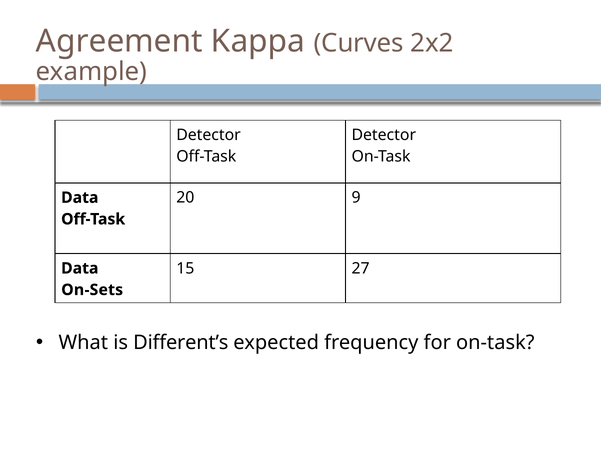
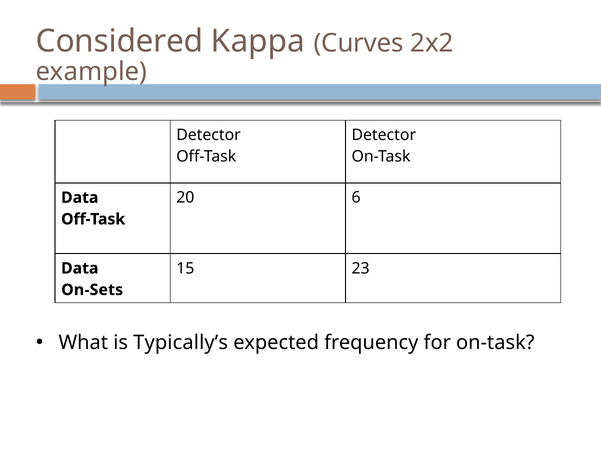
Agreement: Agreement -> Considered
9: 9 -> 6
27: 27 -> 23
Different’s: Different’s -> Typically’s
